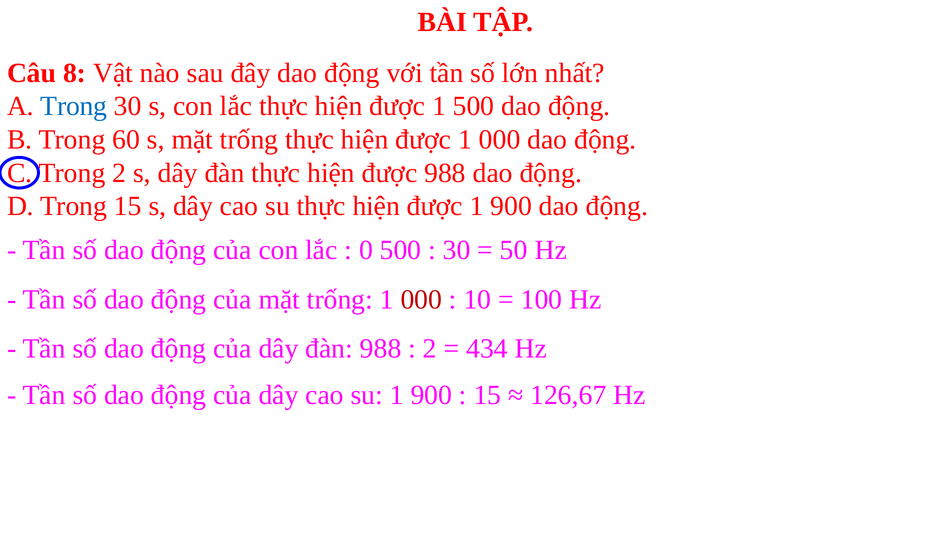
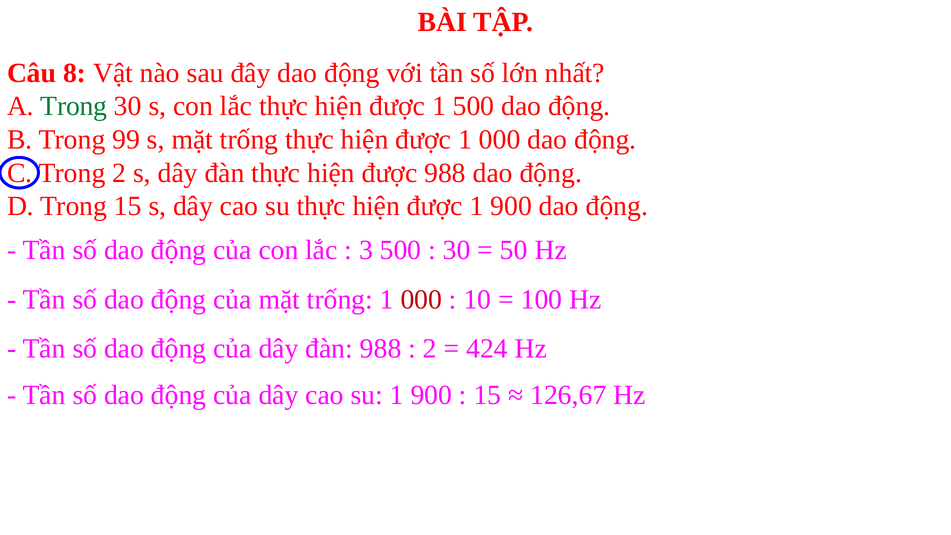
Trong at (74, 106) colour: blue -> green
60: 60 -> 99
0: 0 -> 3
434: 434 -> 424
